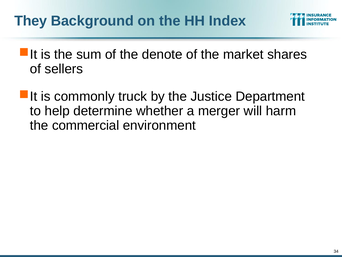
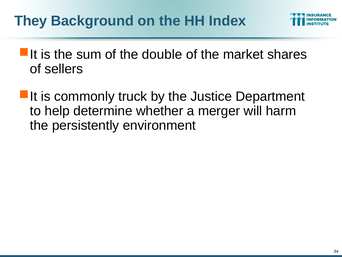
denote: denote -> double
commercial: commercial -> persistently
